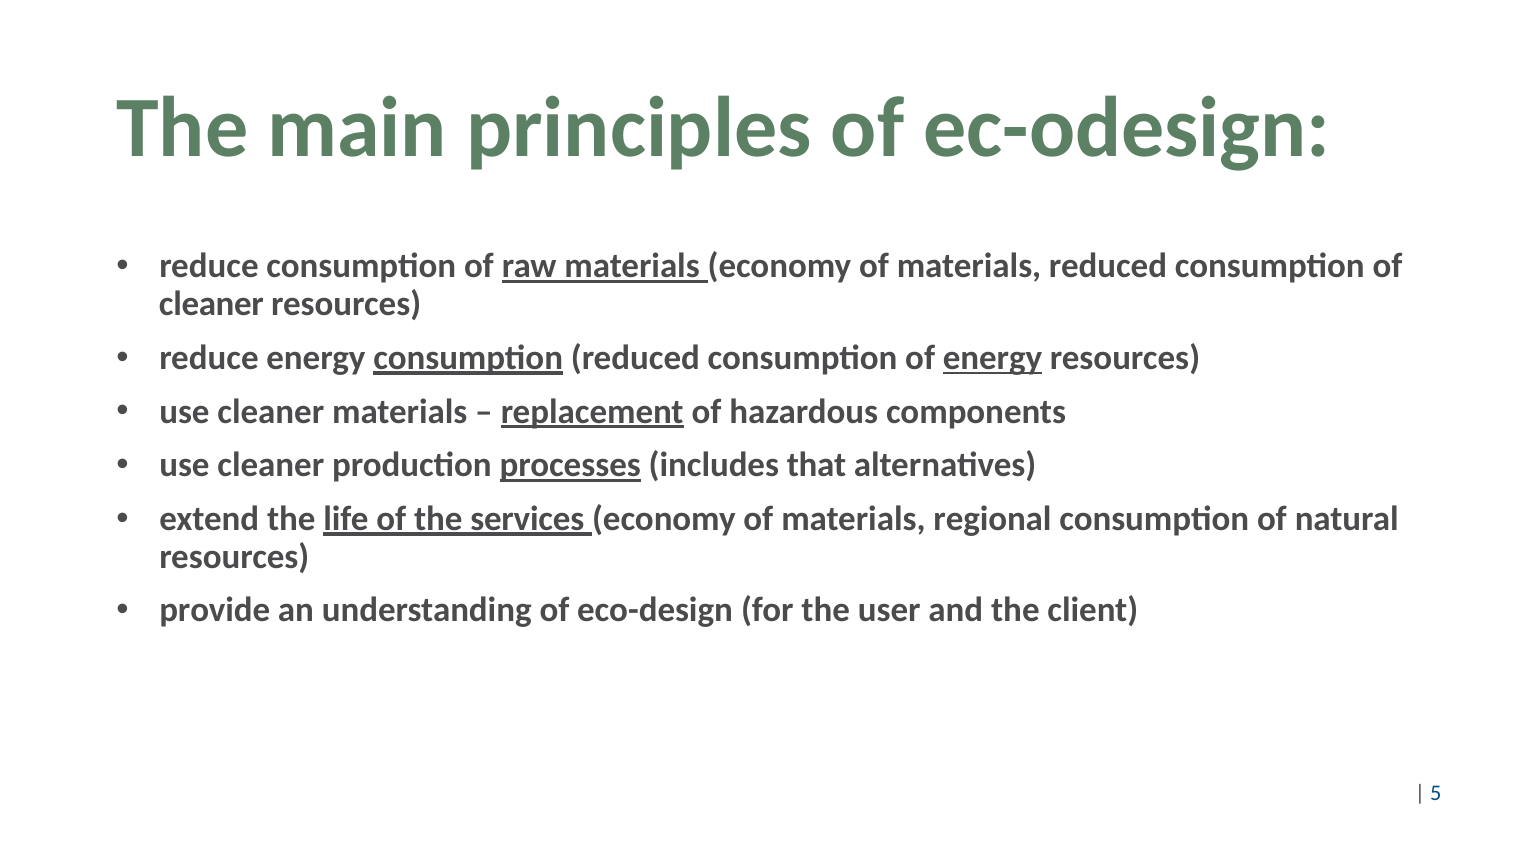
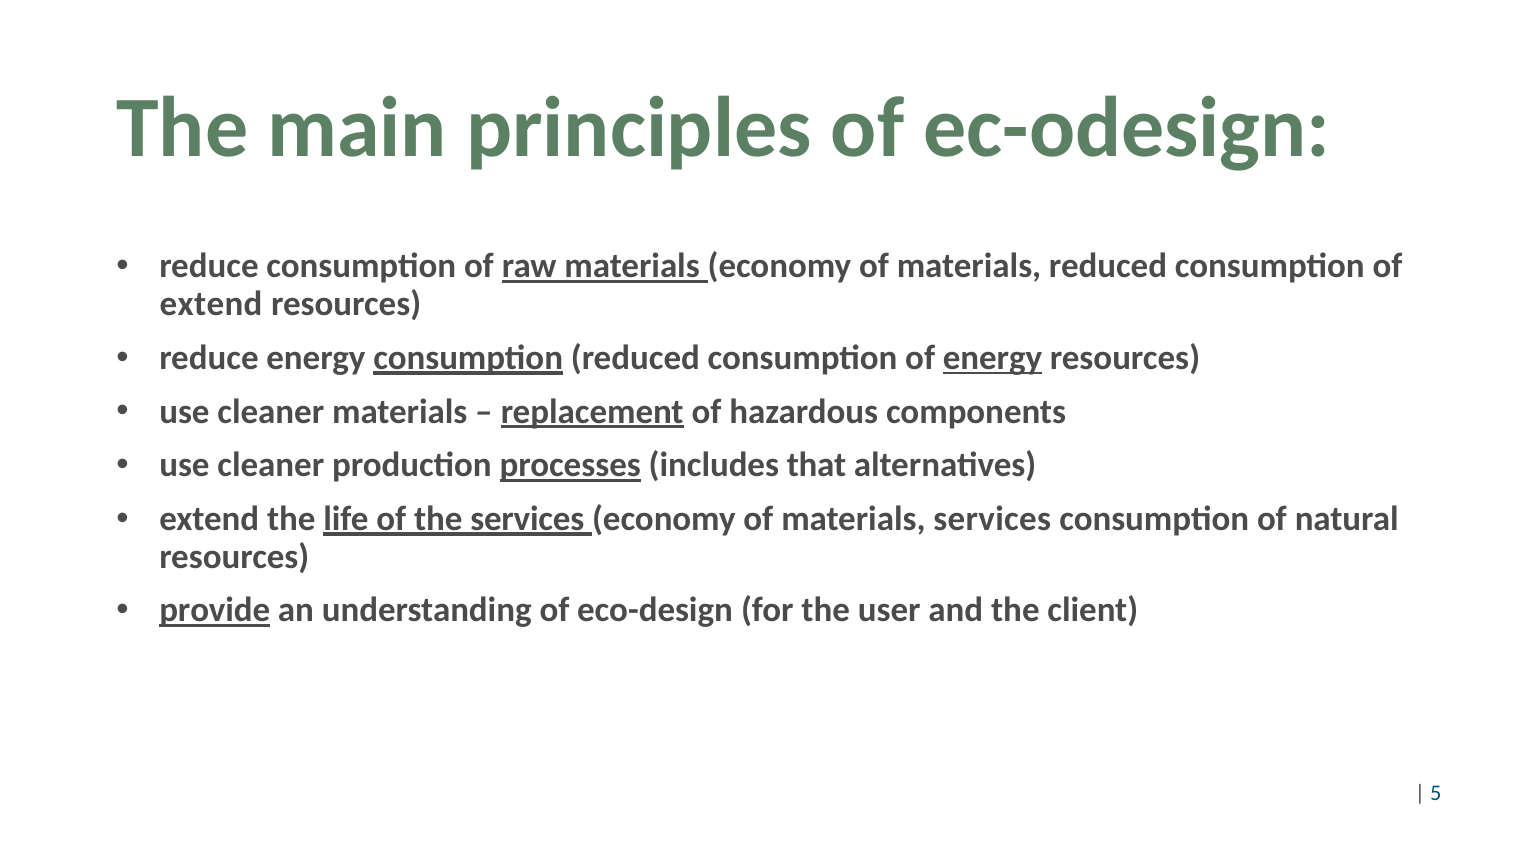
cleaner at (211, 304): cleaner -> extend
materials regional: regional -> services
provide underline: none -> present
